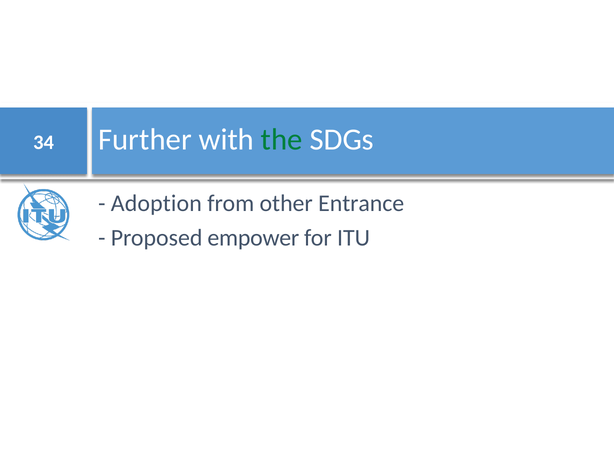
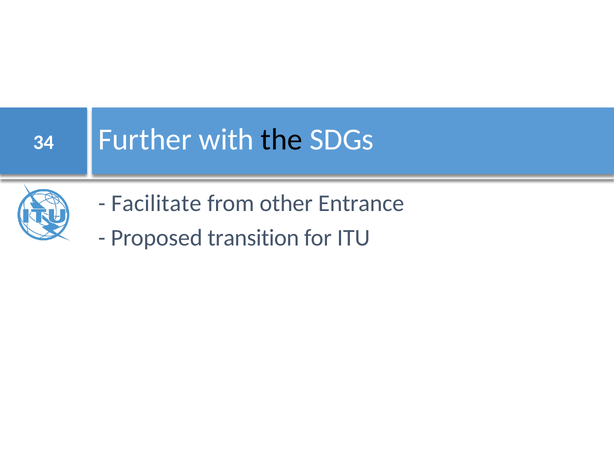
the colour: green -> black
Adoption: Adoption -> Facilitate
empower: empower -> transition
